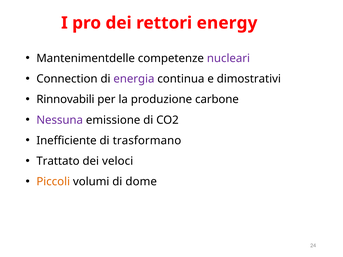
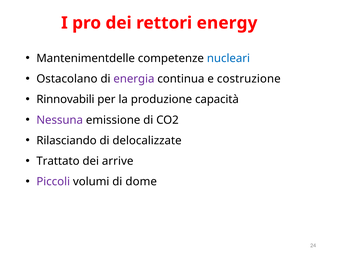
nucleari colour: purple -> blue
Connection: Connection -> Ostacolano
dimostrativi: dimostrativi -> costruzione
carbone: carbone -> capacità
Inefficiente: Inefficiente -> Rilasciando
trasformano: trasformano -> delocalizzate
veloci: veloci -> arrive
Piccoli colour: orange -> purple
